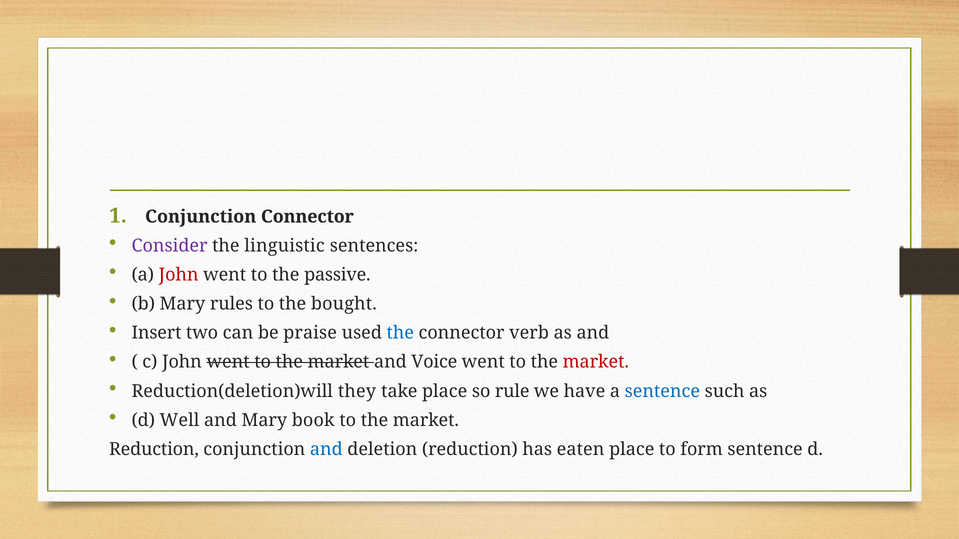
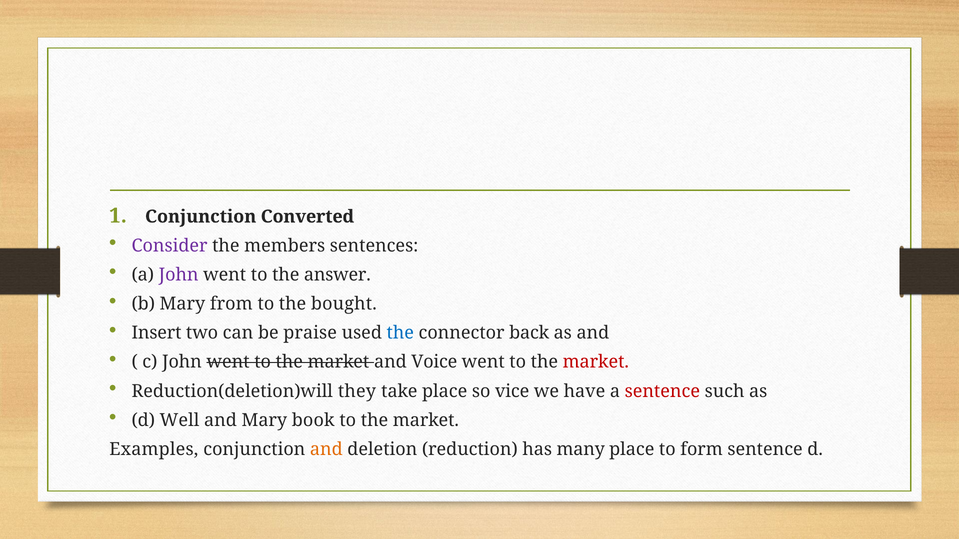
Conjunction Connector: Connector -> Converted
linguistic: linguistic -> members
John at (179, 275) colour: red -> purple
passive: passive -> answer
rules: rules -> from
verb: verb -> back
rule: rule -> vice
sentence at (662, 391) colour: blue -> red
Reduction at (154, 450): Reduction -> Examples
and at (326, 450) colour: blue -> orange
eaten: eaten -> many
